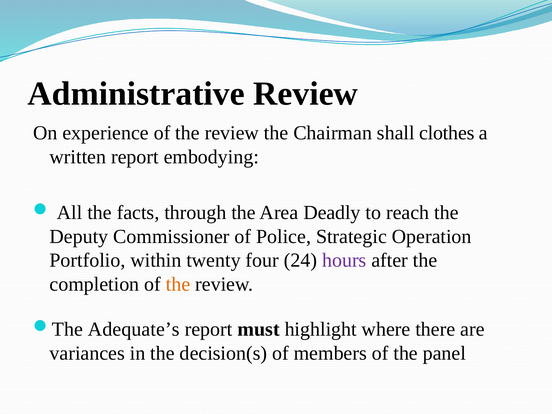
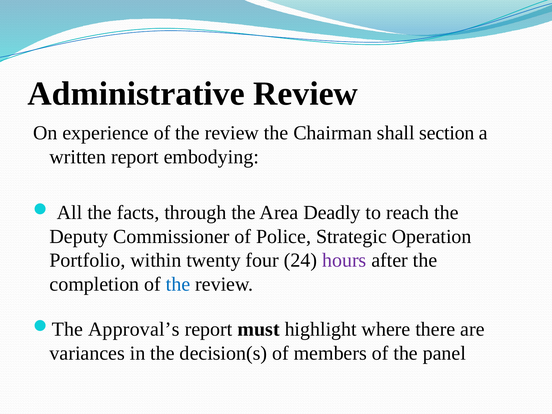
clothes: clothes -> section
the at (178, 284) colour: orange -> blue
Adequate’s: Adequate’s -> Approval’s
